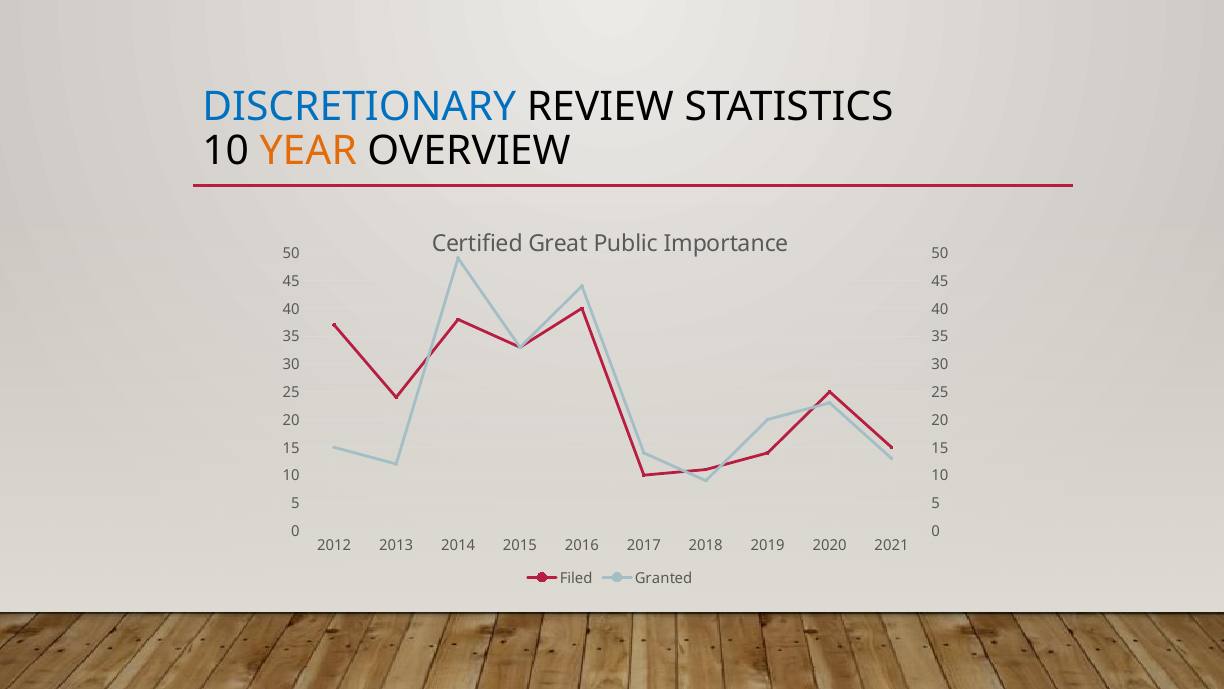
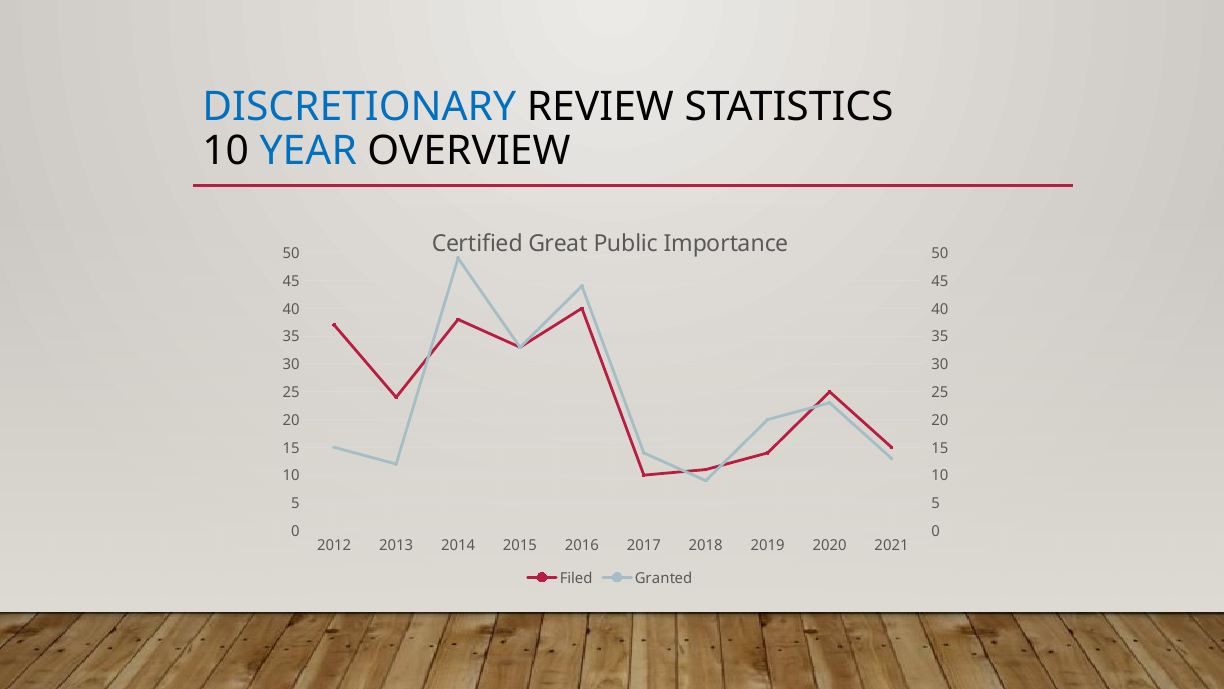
YEAR colour: orange -> blue
